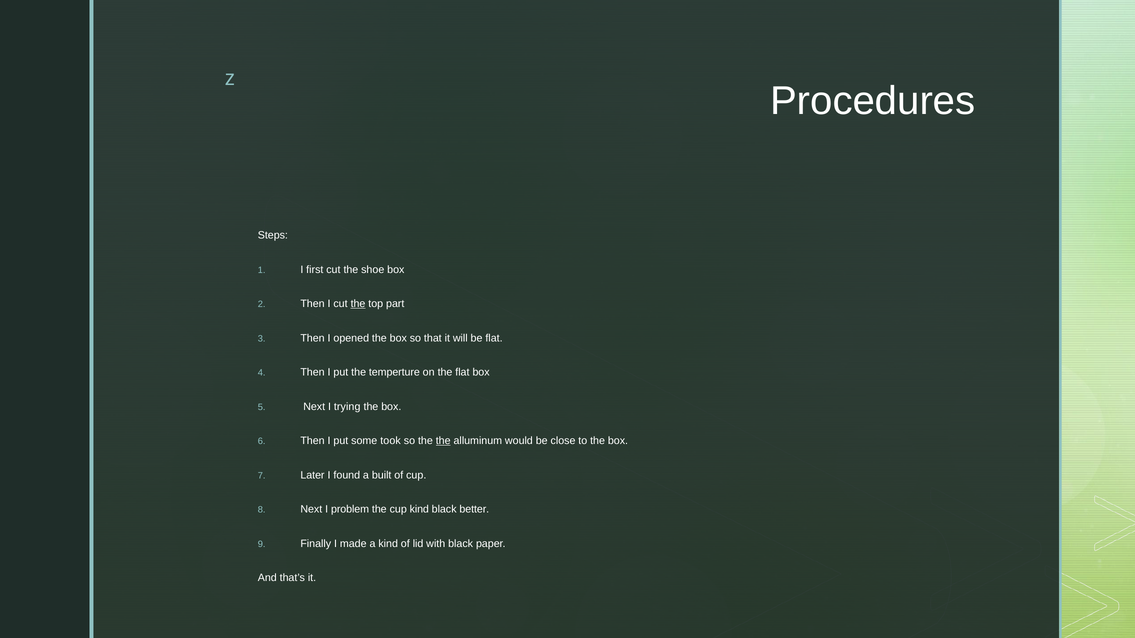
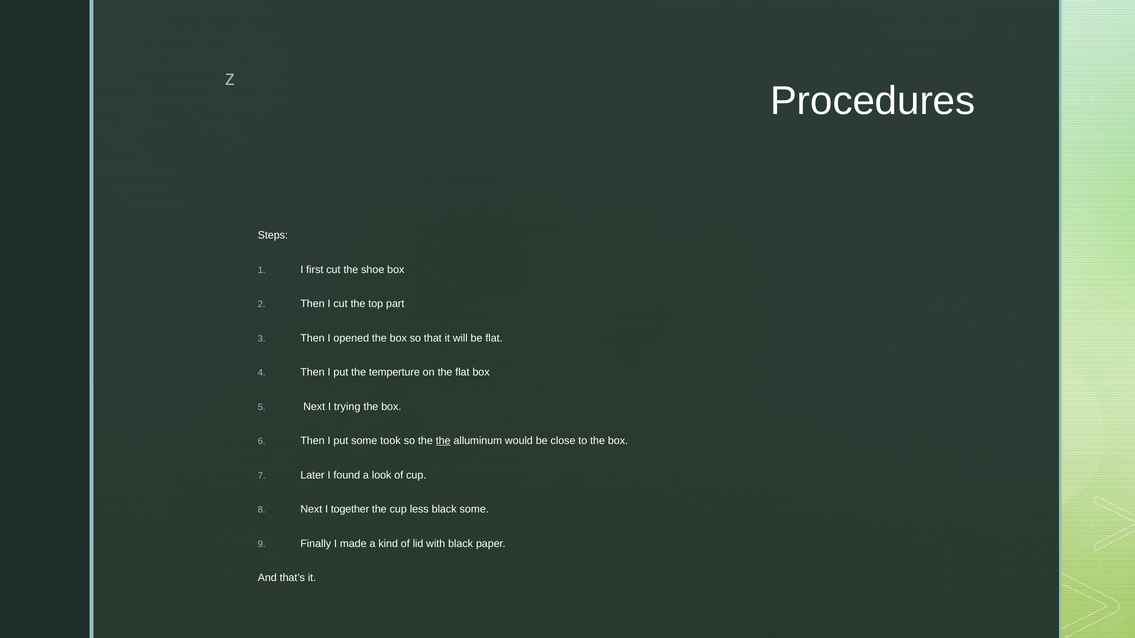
the at (358, 304) underline: present -> none
built: built -> look
problem: problem -> together
cup kind: kind -> less
black better: better -> some
